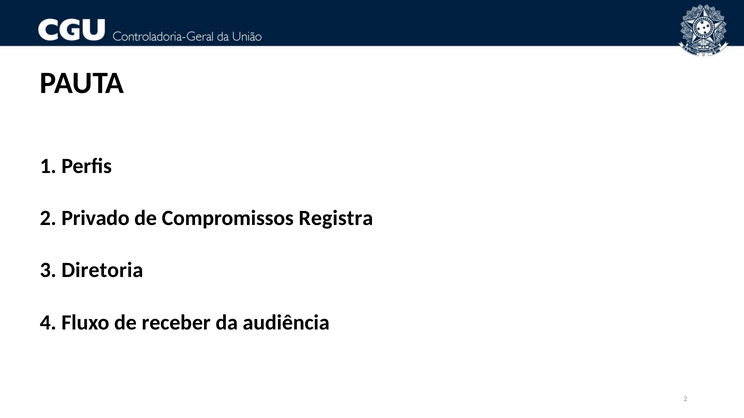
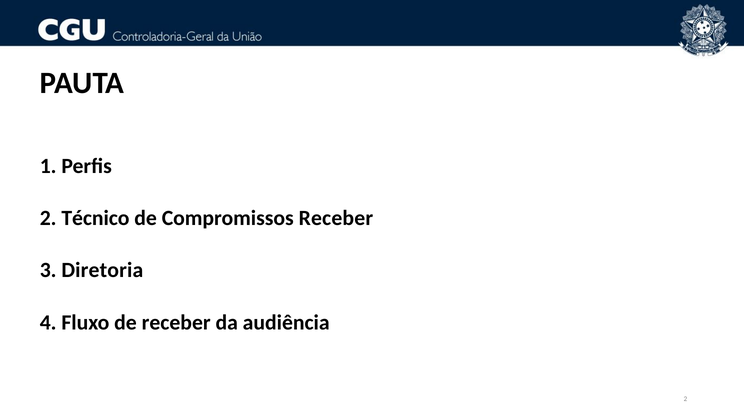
Privado: Privado -> Técnico
Compromissos Registra: Registra -> Receber
